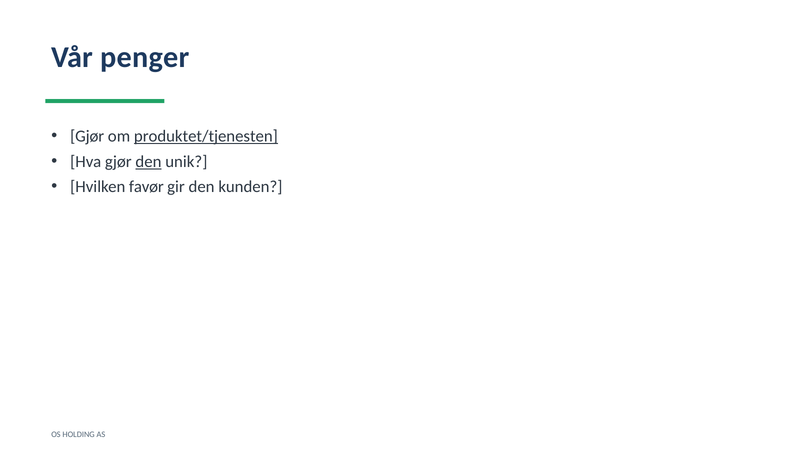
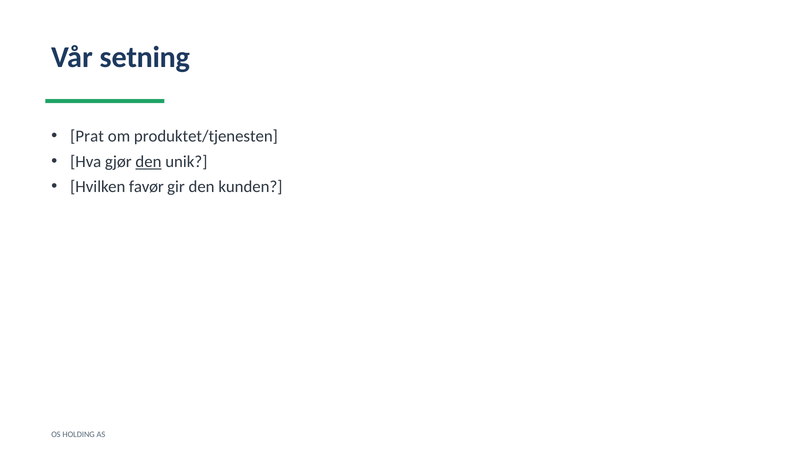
penger: penger -> setning
Gjør at (87, 137): Gjør -> Prat
produktet/tjenesten underline: present -> none
